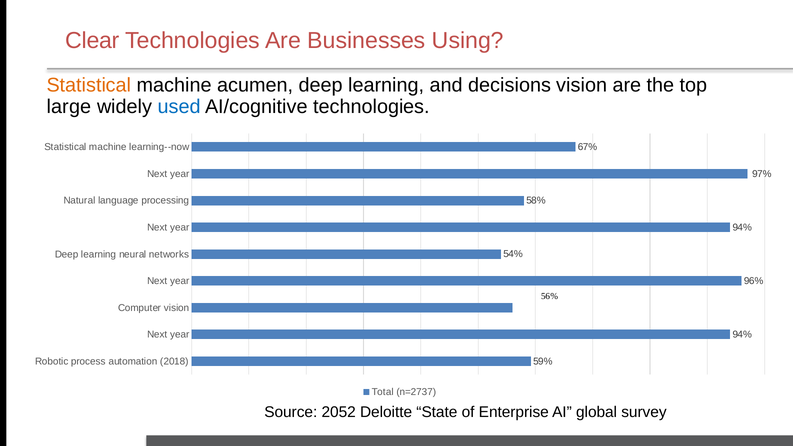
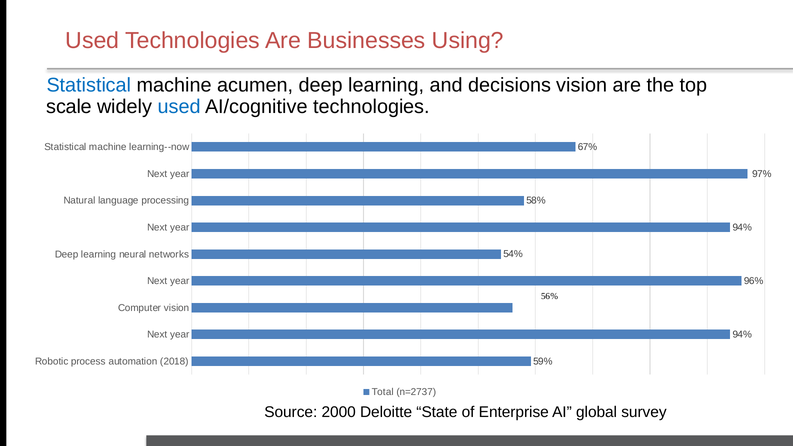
Clear at (92, 40): Clear -> Used
Statistical at (89, 85) colour: orange -> blue
large: large -> scale
2052: 2052 -> 2000
